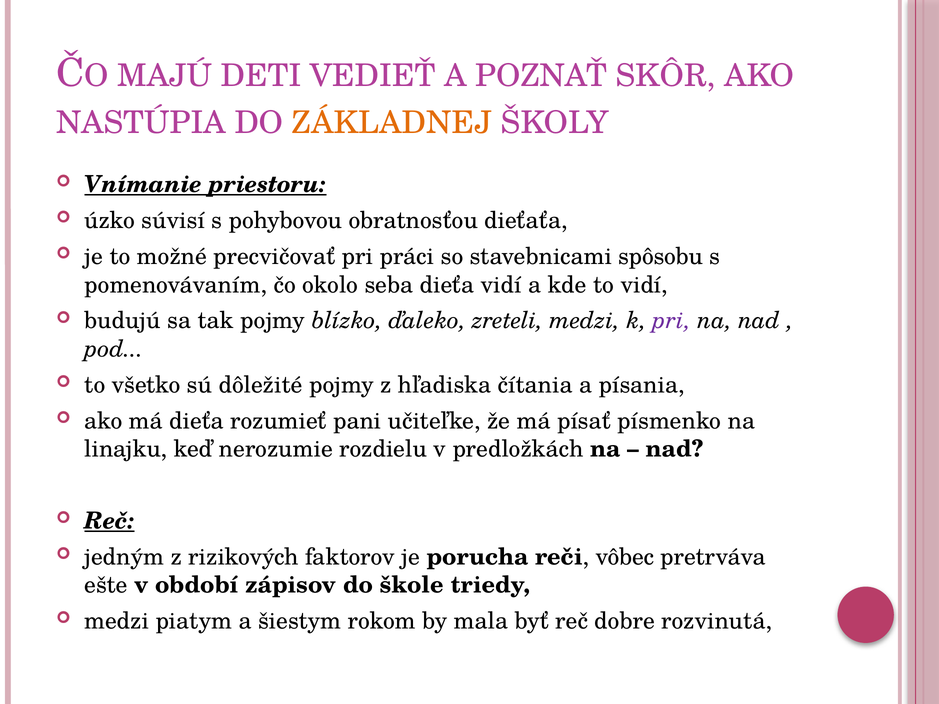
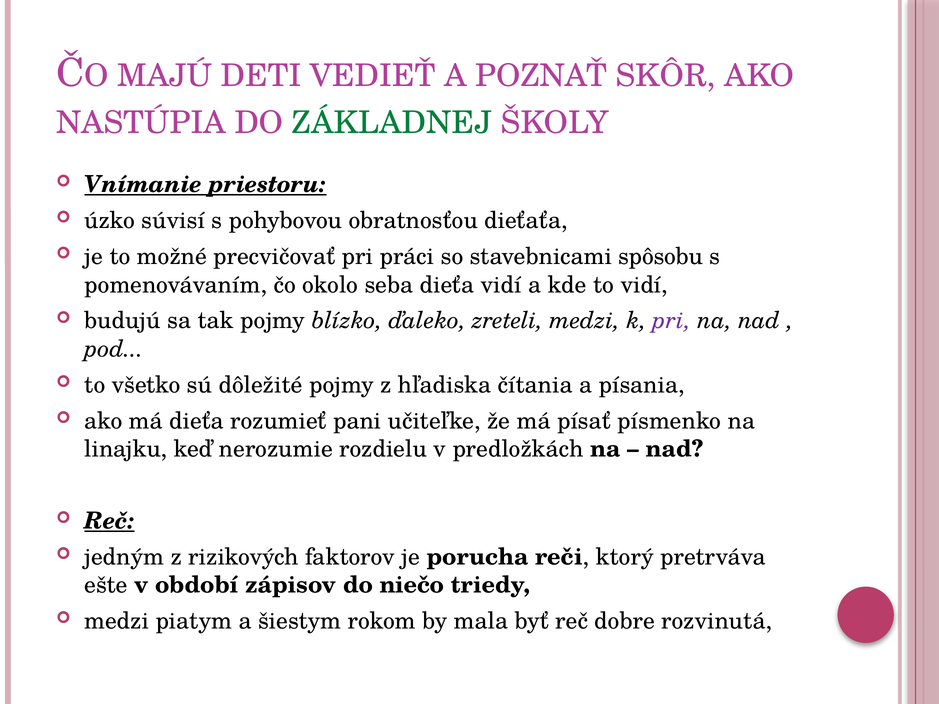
ZÁKLADNEJ colour: orange -> green
vôbec: vôbec -> ktorý
škole: škole -> niečo
